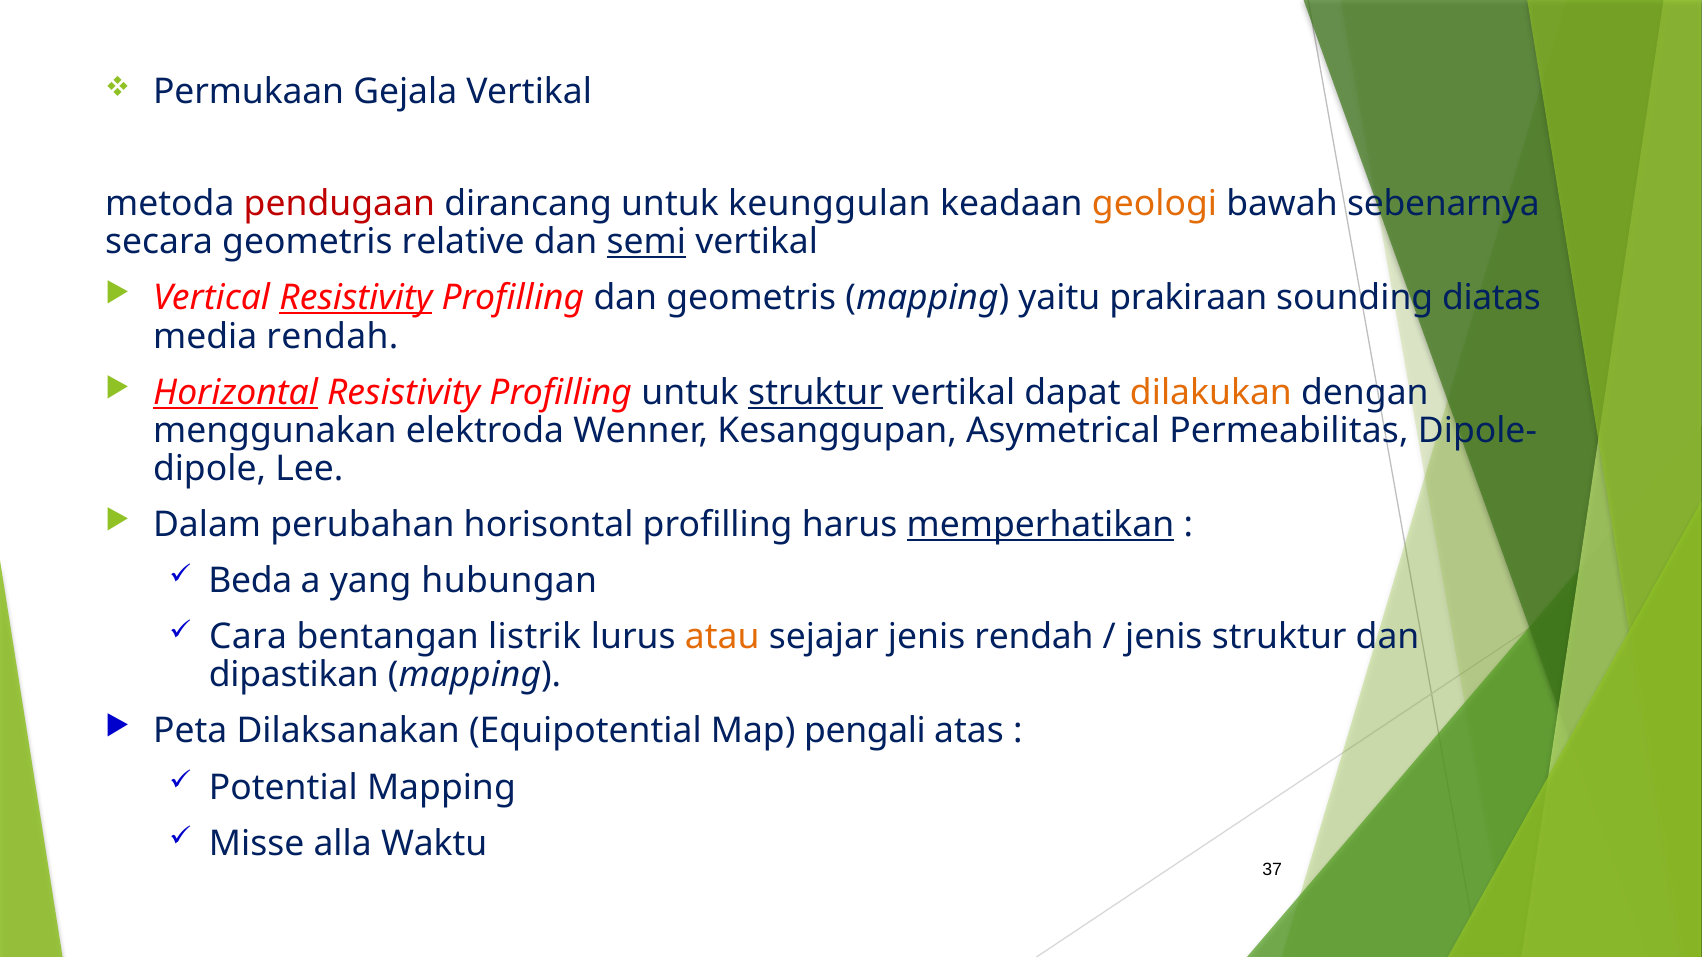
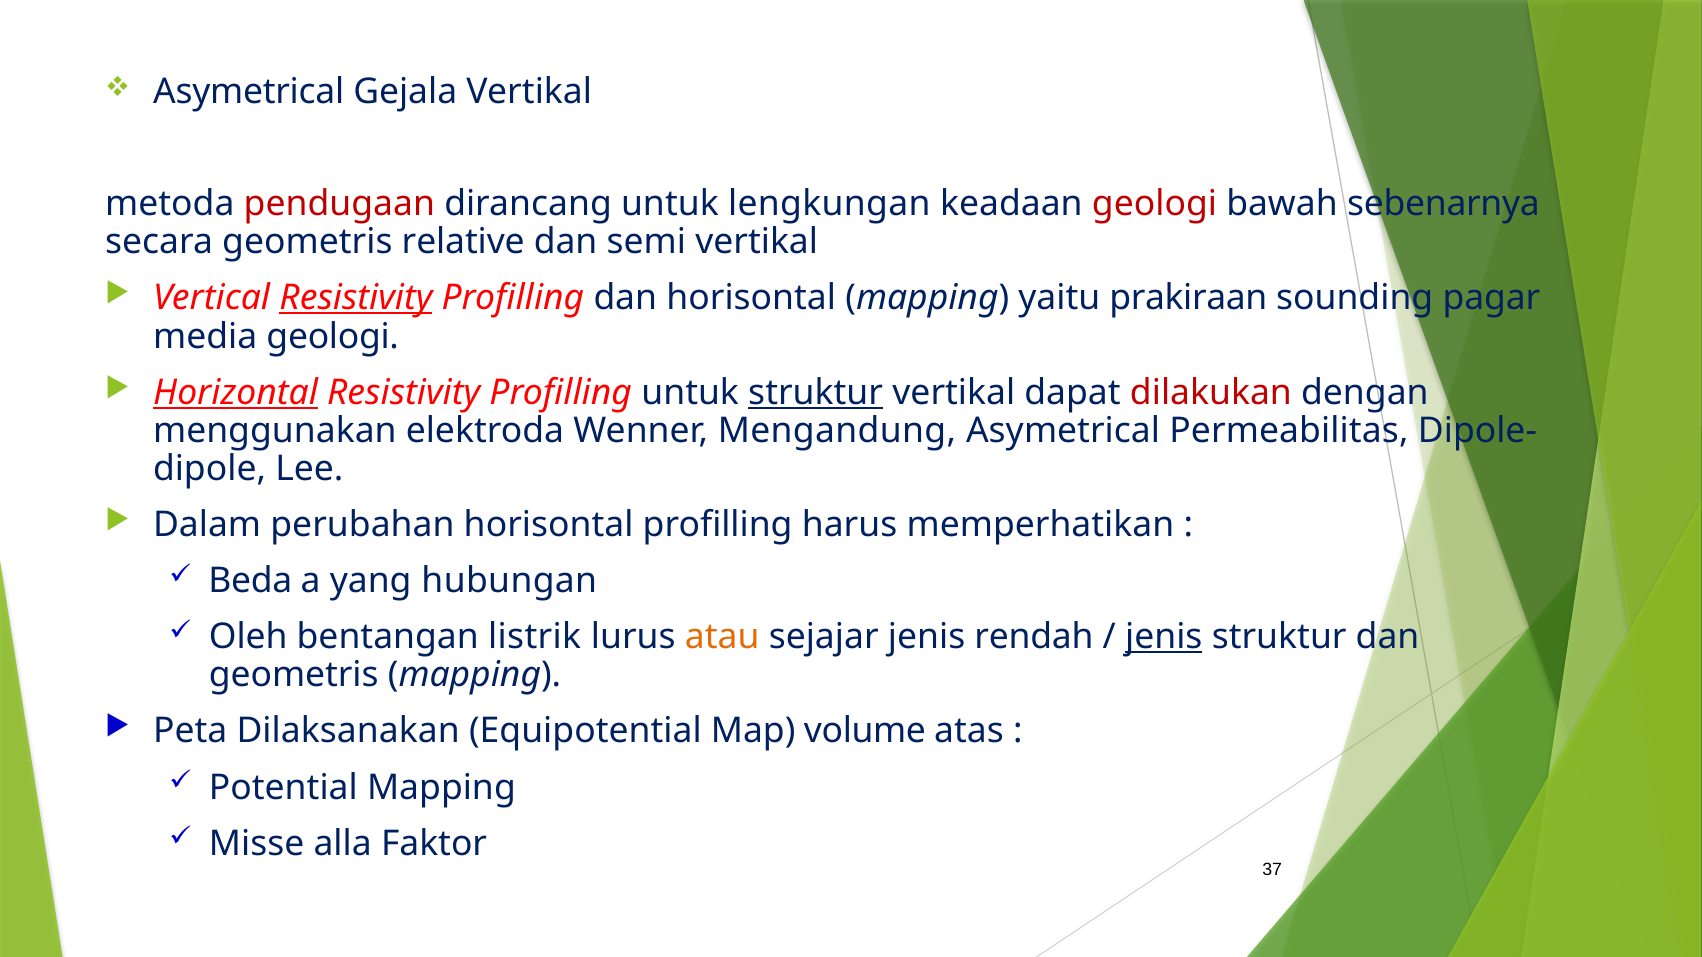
Permukaan at (249, 92): Permukaan -> Asymetrical
keunggulan: keunggulan -> lengkungan
geologi at (1155, 204) colour: orange -> red
semi underline: present -> none
dan geometris: geometris -> horisontal
diatas: diatas -> pagar
media rendah: rendah -> geologi
dilakukan colour: orange -> red
Kesanggupan: Kesanggupan -> Mengandung
memperhatikan underline: present -> none
Cara: Cara -> Oleh
jenis at (1164, 637) underline: none -> present
dipastikan at (294, 676): dipastikan -> geometris
pengali: pengali -> volume
Waktu: Waktu -> Faktor
